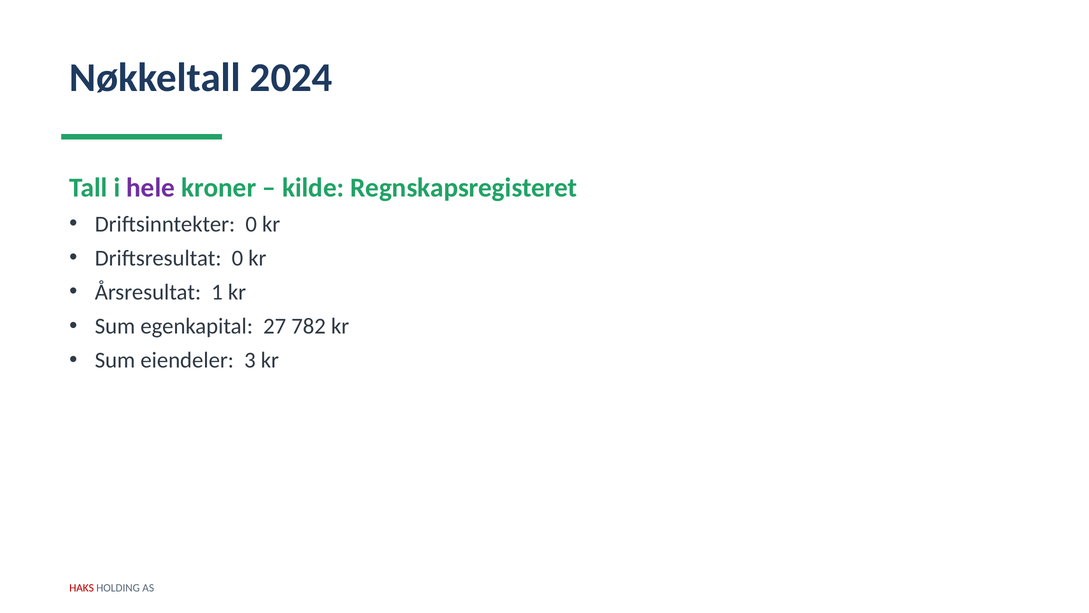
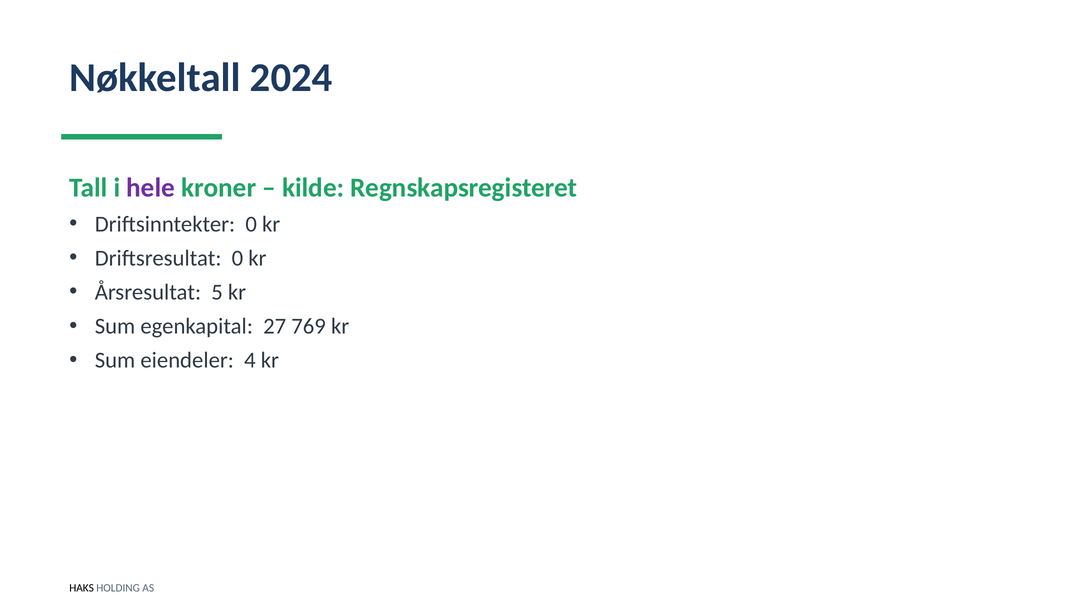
1: 1 -> 5
782: 782 -> 769
3: 3 -> 4
HAKS colour: red -> black
